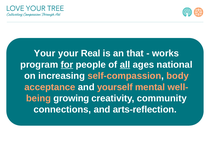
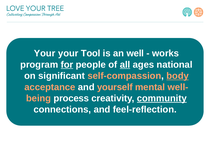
Real: Real -> Tool
that: that -> well
increasing: increasing -> significant
body underline: none -> present
growing: growing -> process
community underline: none -> present
arts-reflection: arts-reflection -> feel-reflection
